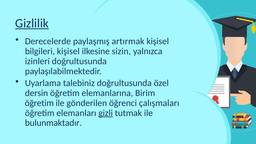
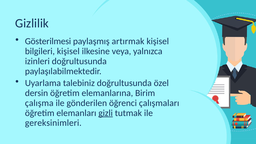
Gizlilik underline: present -> none
Derecelerde: Derecelerde -> Gösterilmesi
sizin: sizin -> veya
öğretim at (39, 103): öğretim -> çalışma
bulunmaktadır: bulunmaktadır -> gereksinimleri
